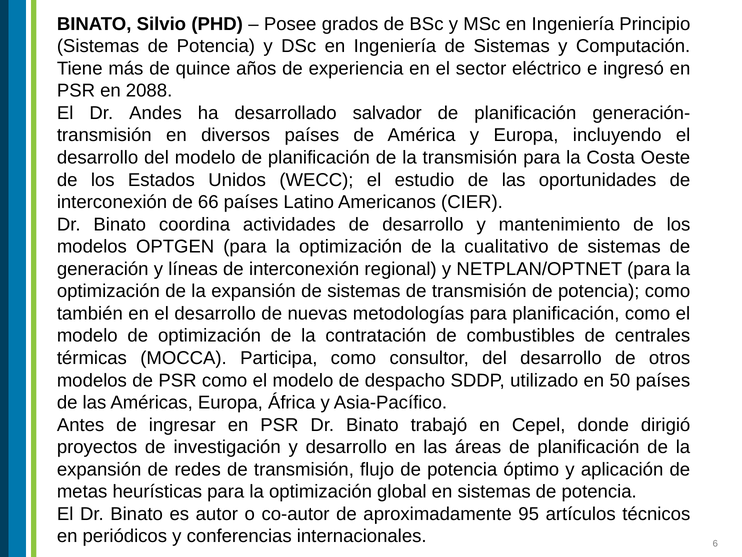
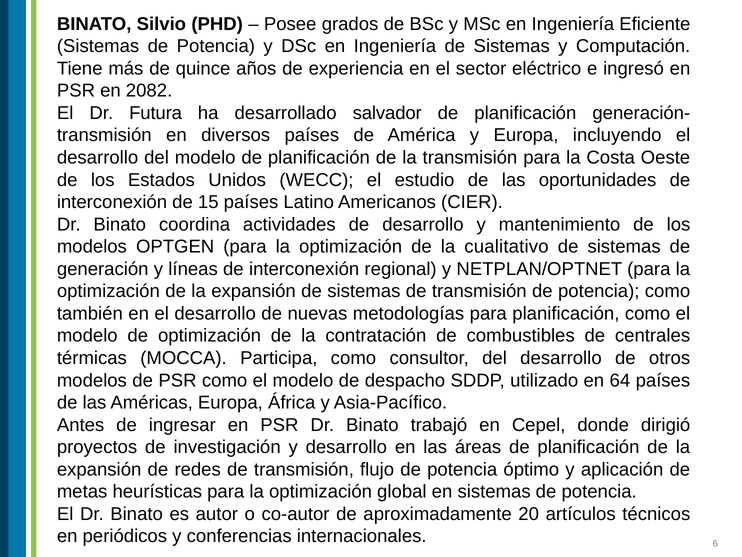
Principio: Principio -> Eficiente
2088: 2088 -> 2082
Andes: Andes -> Futura
66: 66 -> 15
50: 50 -> 64
95: 95 -> 20
